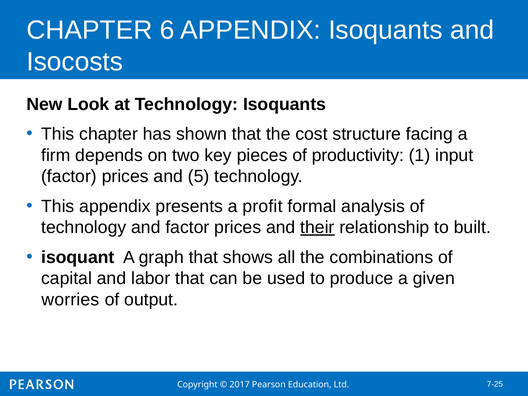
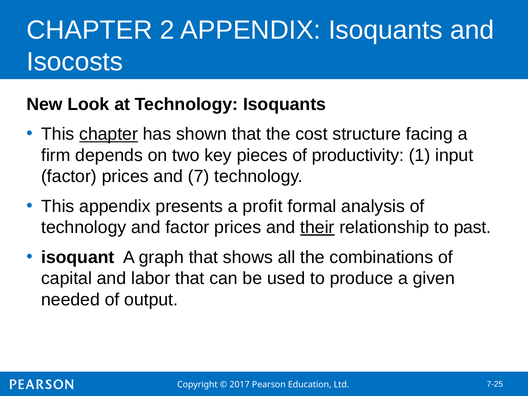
6: 6 -> 2
chapter at (109, 134) underline: none -> present
5: 5 -> 7
built: built -> past
worries: worries -> needed
